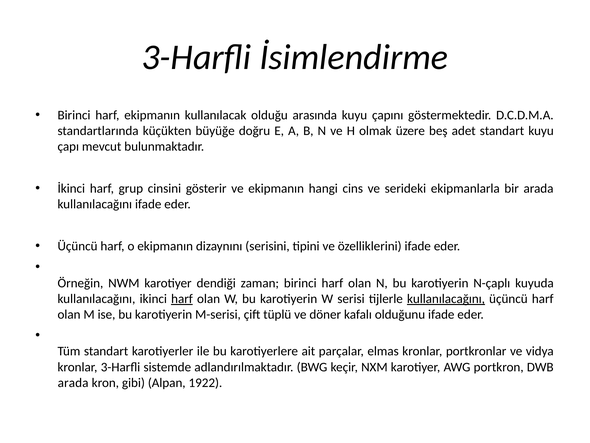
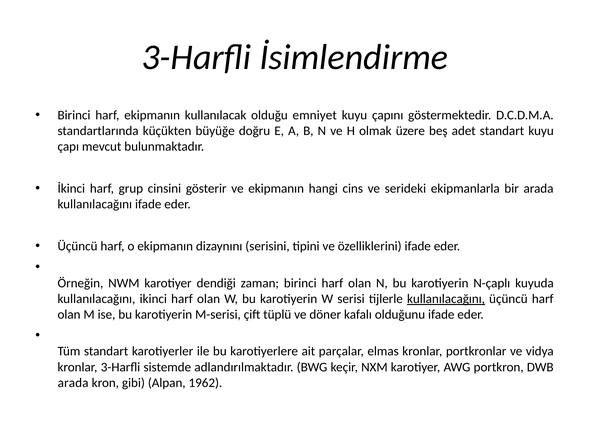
arasında: arasında -> emniyet
harf at (182, 298) underline: present -> none
1922: 1922 -> 1962
